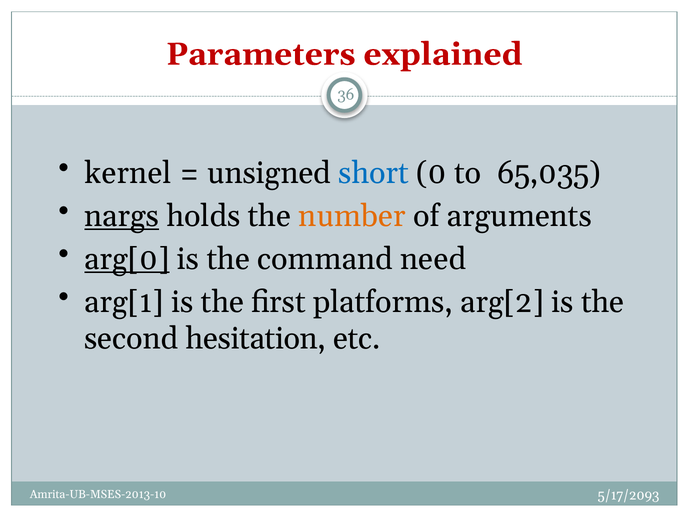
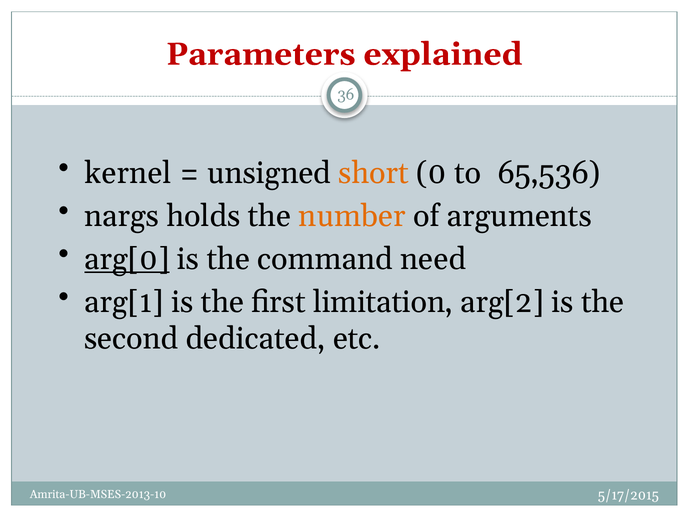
short colour: blue -> orange
65,035: 65,035 -> 65,536
nargs underline: present -> none
platforms: platforms -> limitation
hesitation: hesitation -> dedicated
5/17/2093: 5/17/2093 -> 5/17/2015
